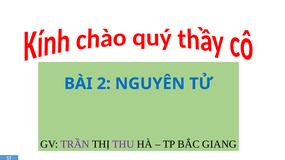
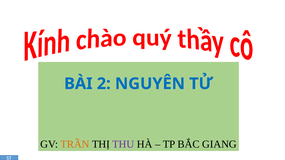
TRẦN colour: purple -> orange
